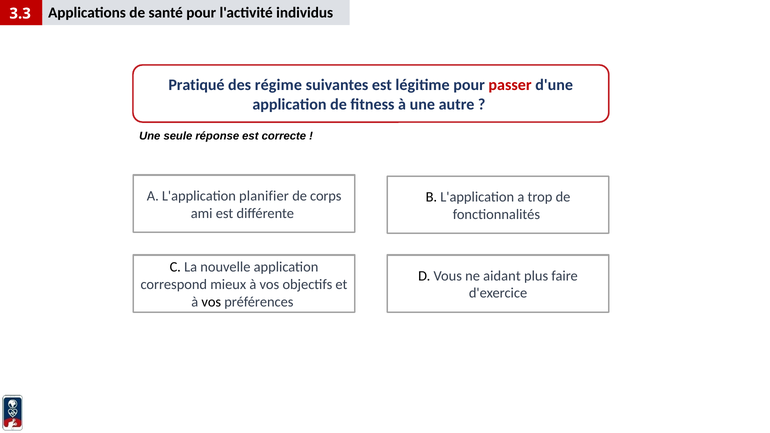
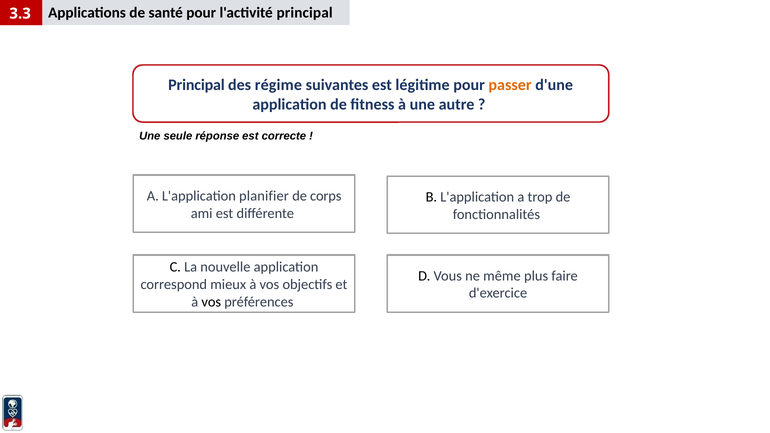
l'activité individus: individus -> principal
Pratiqué at (196, 85): Pratiqué -> Principal
passer colour: red -> orange
aidant: aidant -> même
